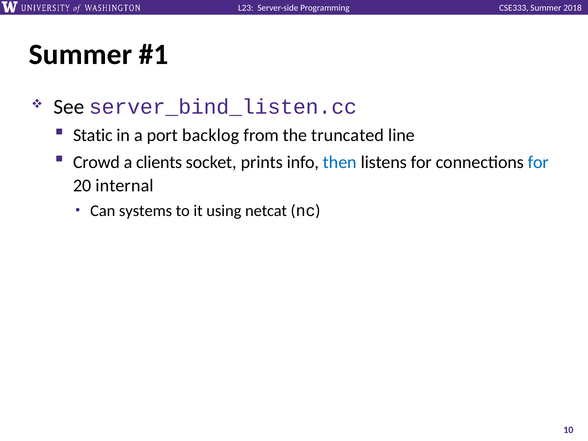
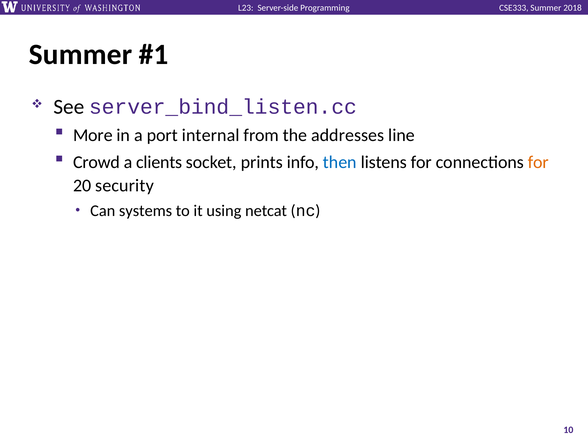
Static: Static -> More
backlog: backlog -> internal
truncated: truncated -> addresses
for at (538, 162) colour: blue -> orange
internal: internal -> security
